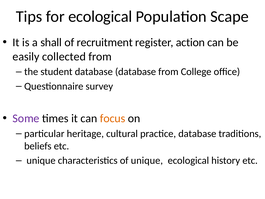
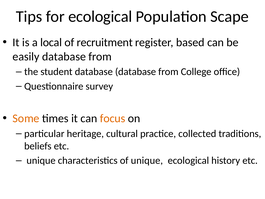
shall: shall -> local
action: action -> based
easily collected: collected -> database
Some colour: purple -> orange
practice database: database -> collected
